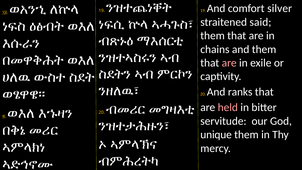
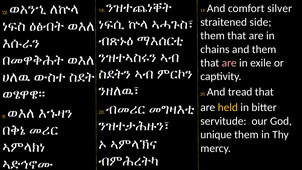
said: said -> side
ranks: ranks -> tread
held colour: pink -> yellow
